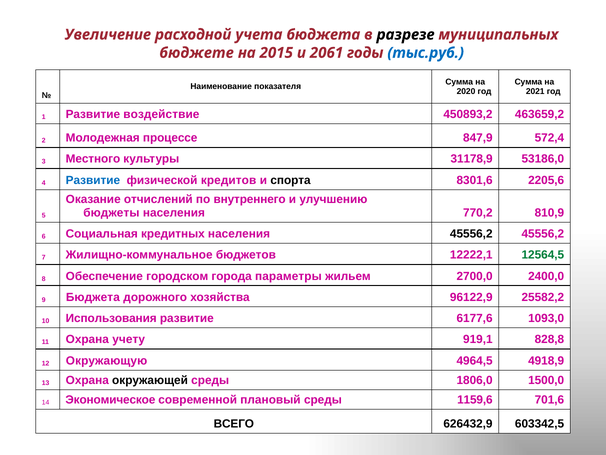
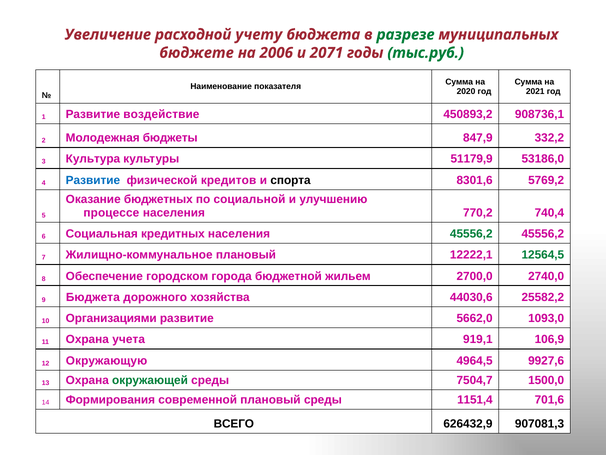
учета: учета -> учету
разрезе colour: black -> green
2015: 2015 -> 2006
2061: 2061 -> 2071
тыс.руб colour: blue -> green
463659,2: 463659,2 -> 908736,1
процессе: процессе -> бюджеты
572,4: 572,4 -> 332,2
Местного: Местного -> Культура
31178,9: 31178,9 -> 51179,9
2205,6: 2205,6 -> 5769,2
отчислений: отчислений -> бюджетных
внутреннего: внутреннего -> социальной
бюджеты: бюджеты -> процессе
810,9: 810,9 -> 740,4
45556,2 at (471, 234) colour: black -> green
Жилищно-коммунальное бюджетов: бюджетов -> плановый
параметры: параметры -> бюджетной
2400,0: 2400,0 -> 2740,0
96122,9: 96122,9 -> 44030,6
Использования: Использования -> Организациями
6177,6: 6177,6 -> 5662,0
учету: учету -> учета
828,8: 828,8 -> 106,9
4918,9: 4918,9 -> 9927,6
окружающей colour: black -> green
1806,0: 1806,0 -> 7504,7
Экономическое: Экономическое -> Формирования
1159,6: 1159,6 -> 1151,4
603342,5: 603342,5 -> 907081,3
